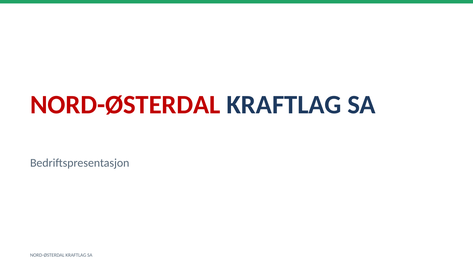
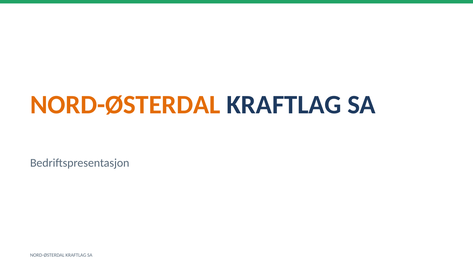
NORD-ØSTERDAL at (125, 105) colour: red -> orange
